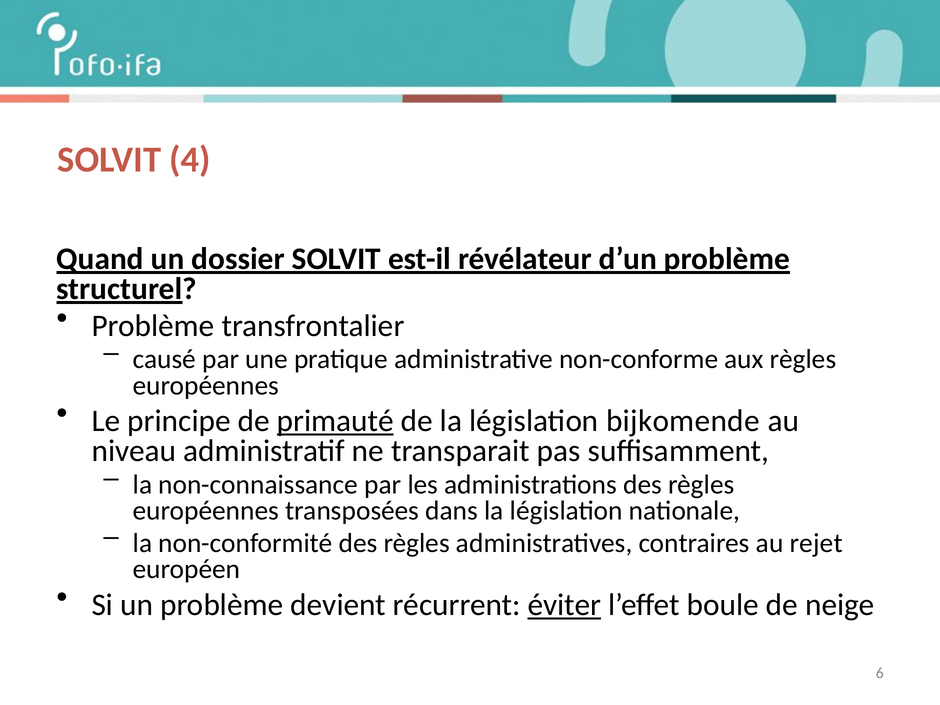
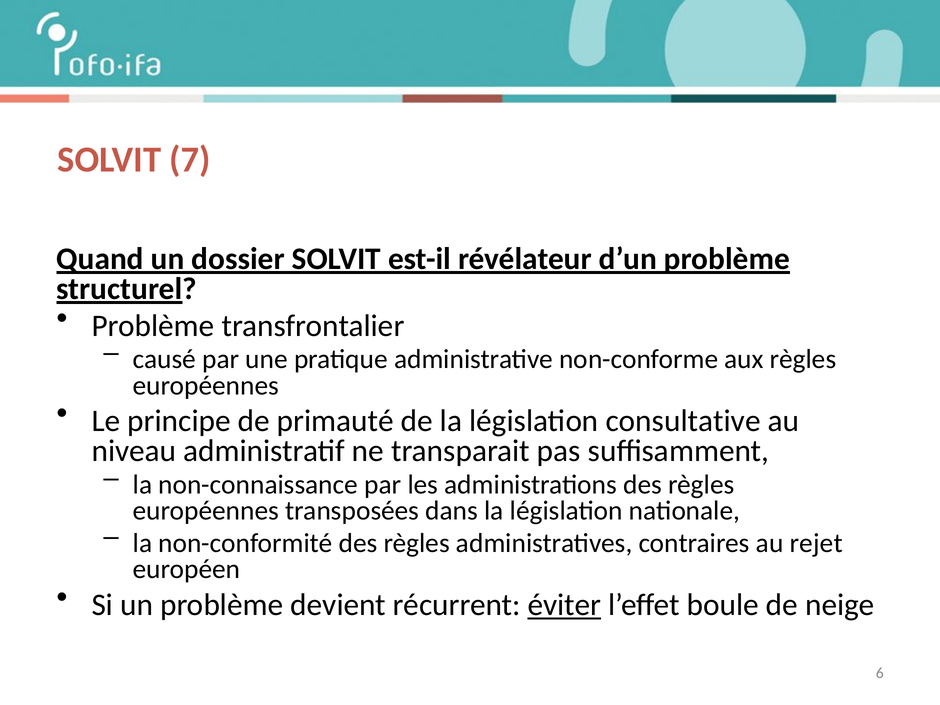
4: 4 -> 7
primauté underline: present -> none
bijkomende: bijkomende -> consultative
